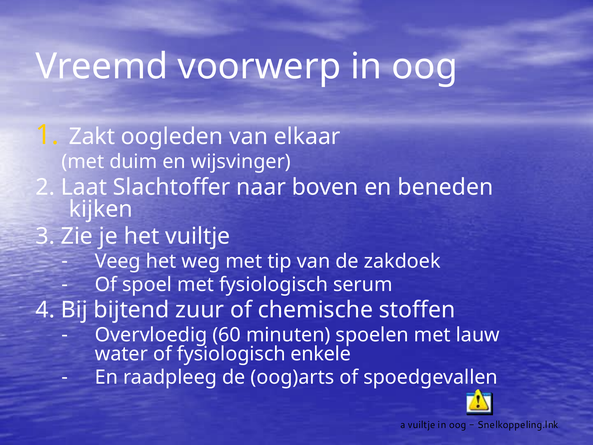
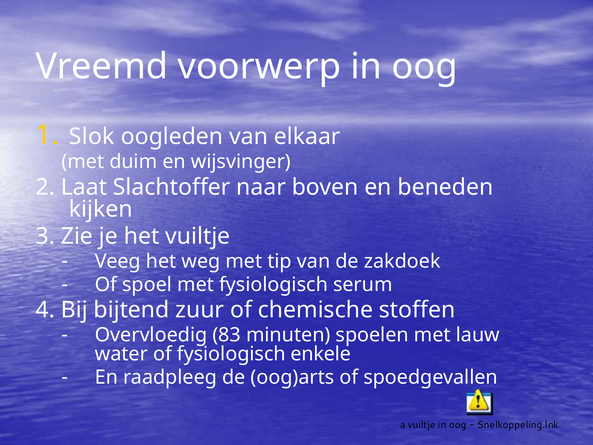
Zakt: Zakt -> Slok
60: 60 -> 83
